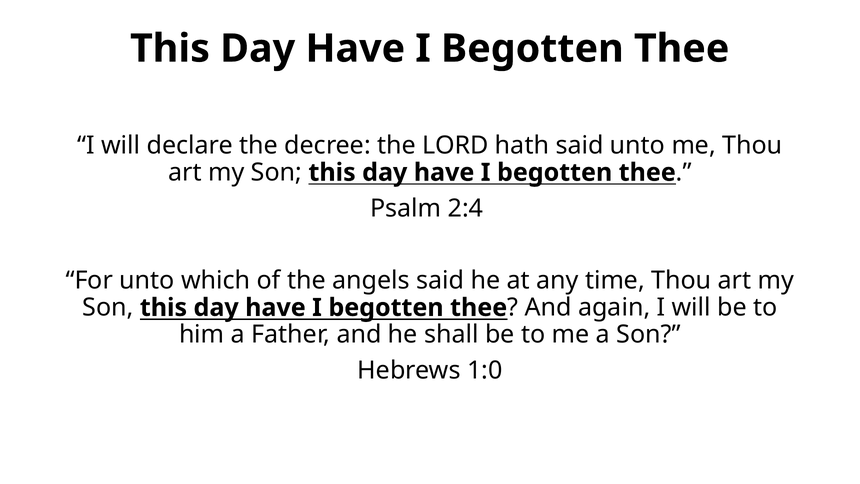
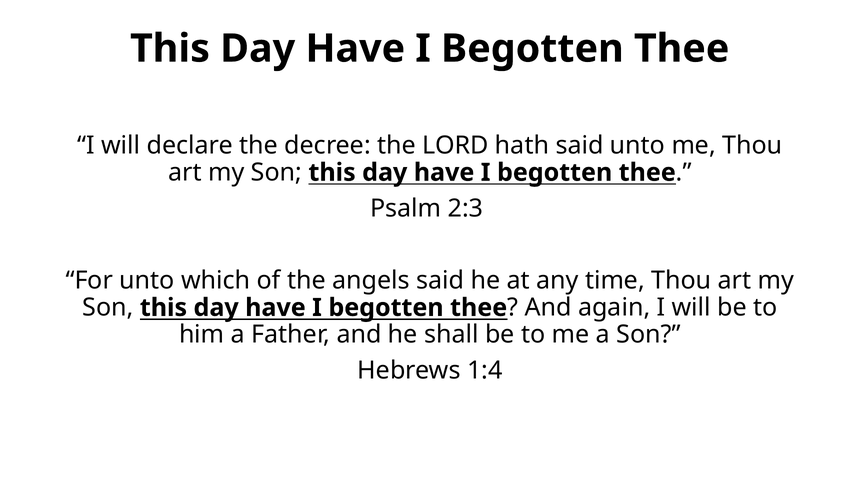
2:4: 2:4 -> 2:3
1:0: 1:0 -> 1:4
